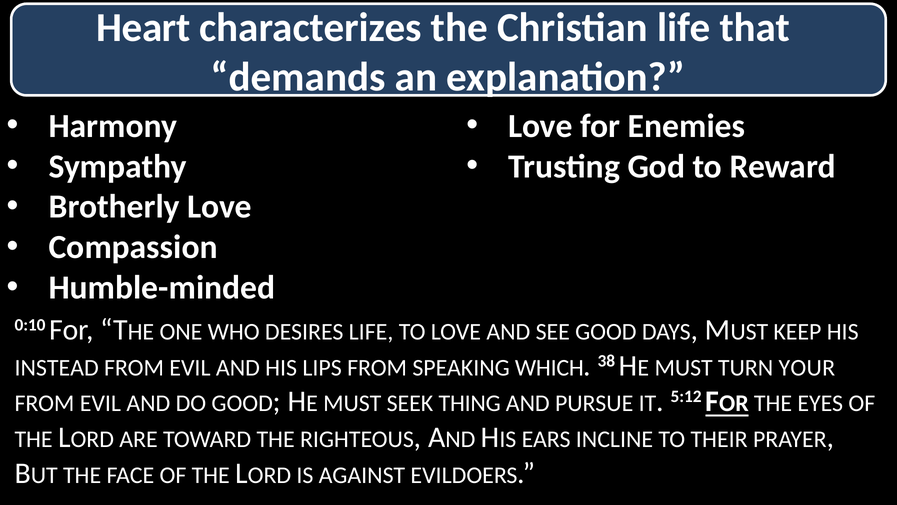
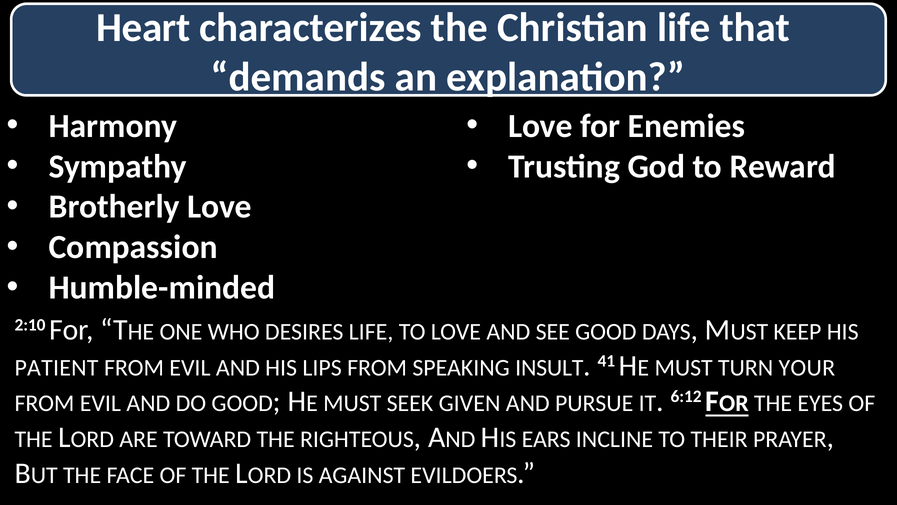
0:10: 0:10 -> 2:10
INSTEAD: INSTEAD -> PATIENT
WHICH: WHICH -> INSULT
38: 38 -> 41
THING: THING -> GIVEN
5:12: 5:12 -> 6:12
